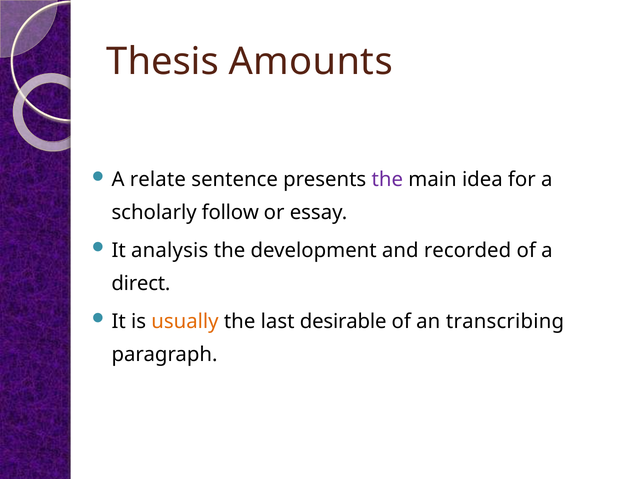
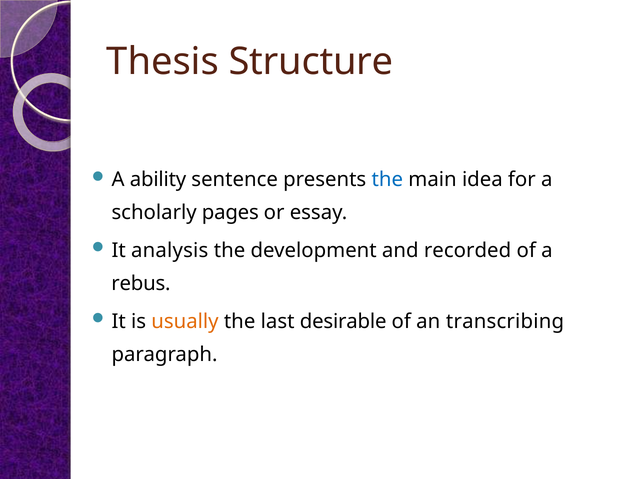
Amounts: Amounts -> Structure
relate: relate -> ability
the at (387, 180) colour: purple -> blue
follow: follow -> pages
direct: direct -> rebus
